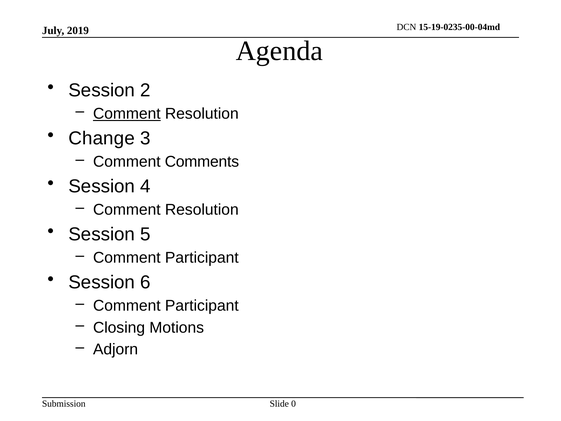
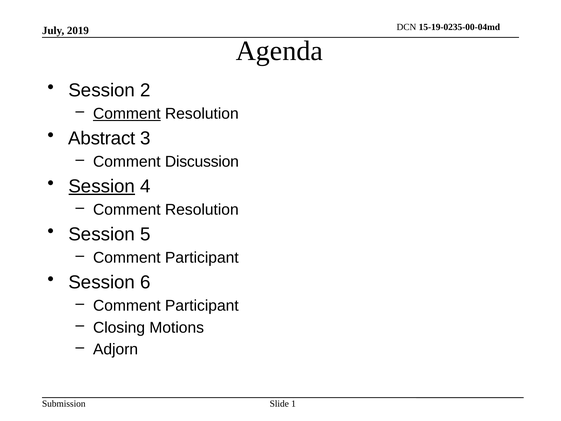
Change: Change -> Abstract
Comments: Comments -> Discussion
Session at (102, 186) underline: none -> present
0: 0 -> 1
